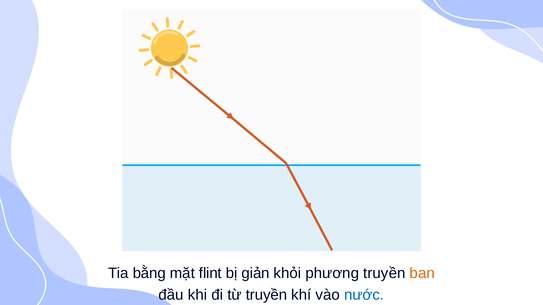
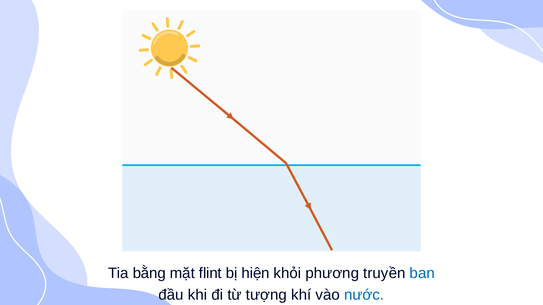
giản: giản -> hiện
ban colour: orange -> blue
từ truyền: truyền -> tượng
